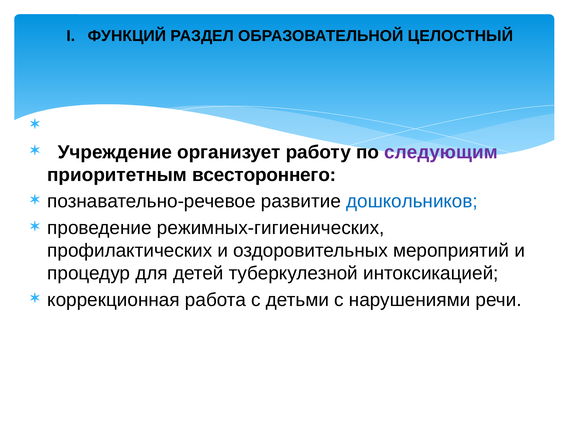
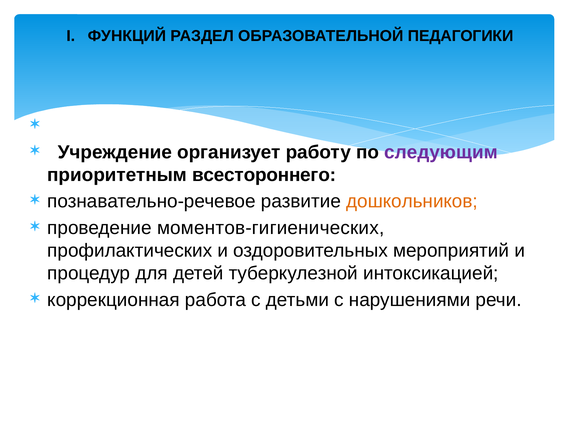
ЦЕЛОСТНЫЙ: ЦЕЛОСТНЫЙ -> ПЕДАГОГИКИ
дошкольников colour: blue -> orange
режимных-гигиенических: режимных-гигиенических -> моментов-гигиенических
